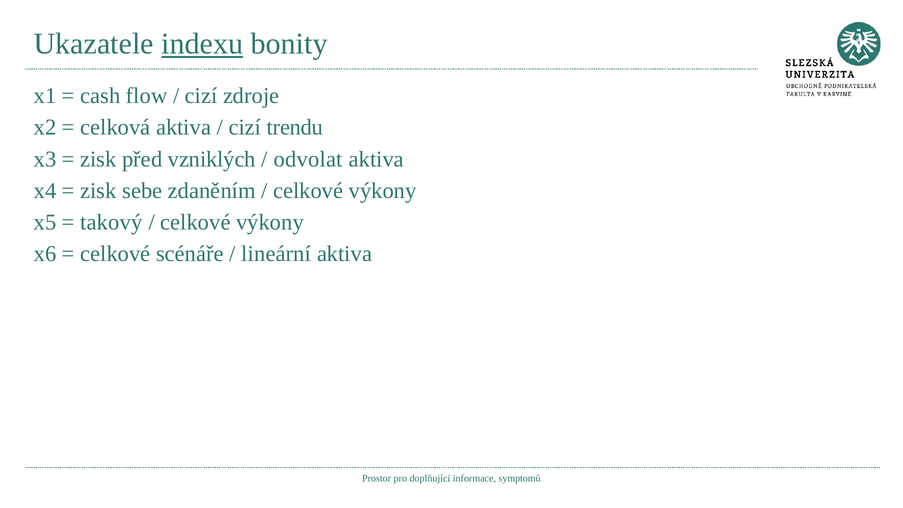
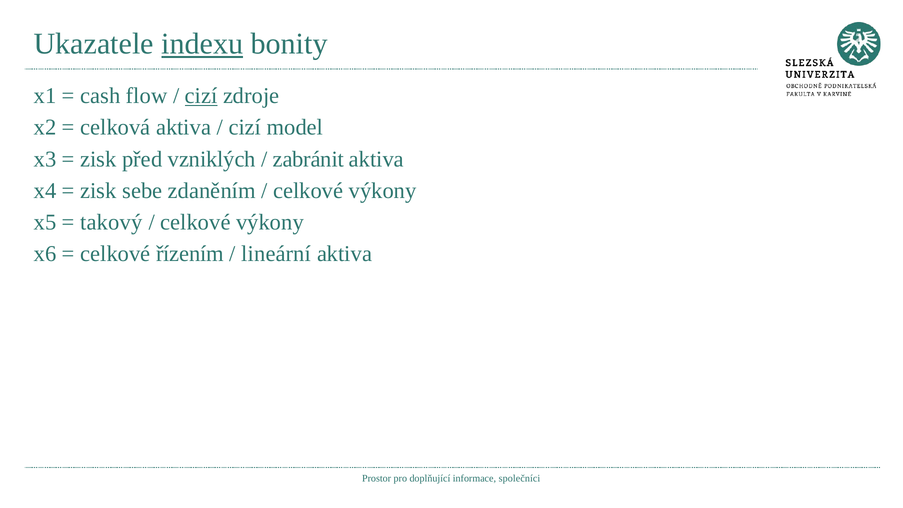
cizí at (201, 96) underline: none -> present
trendu: trendu -> model
odvolat: odvolat -> zabránit
scénáře: scénáře -> řízením
symptomů: symptomů -> společníci
